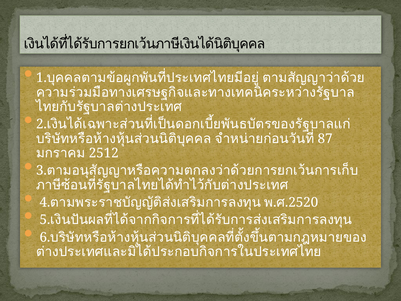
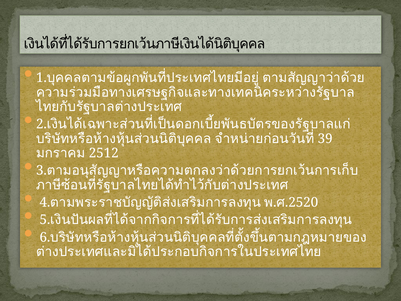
87: 87 -> 39
